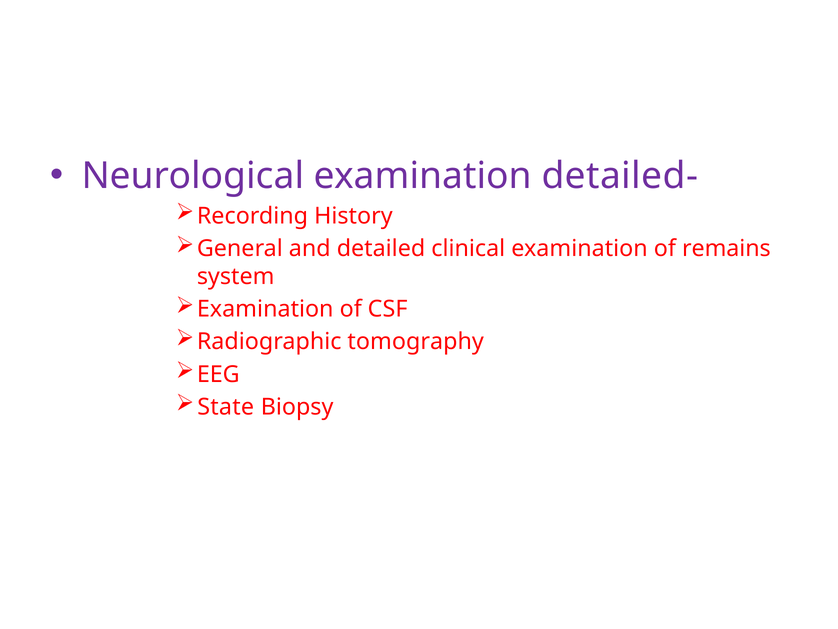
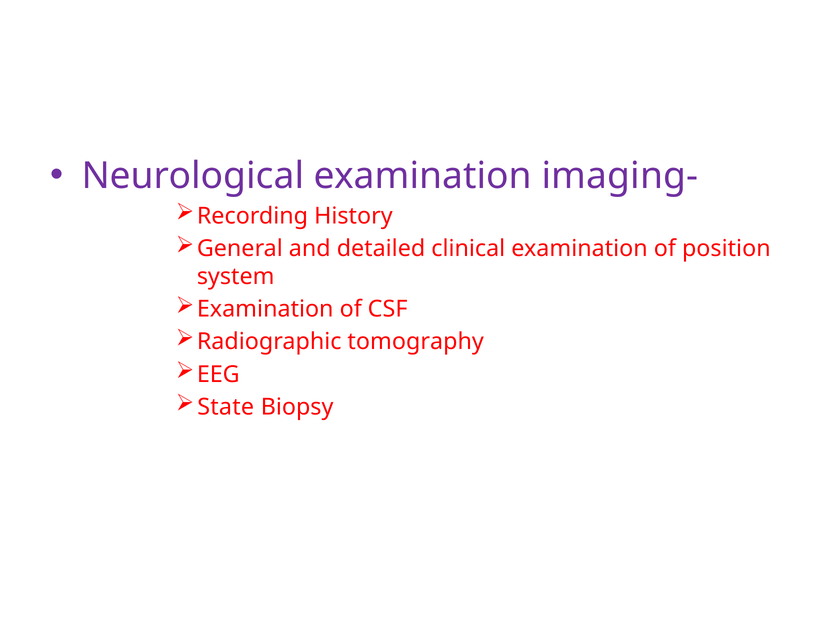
detailed-: detailed- -> imaging-
remains: remains -> position
